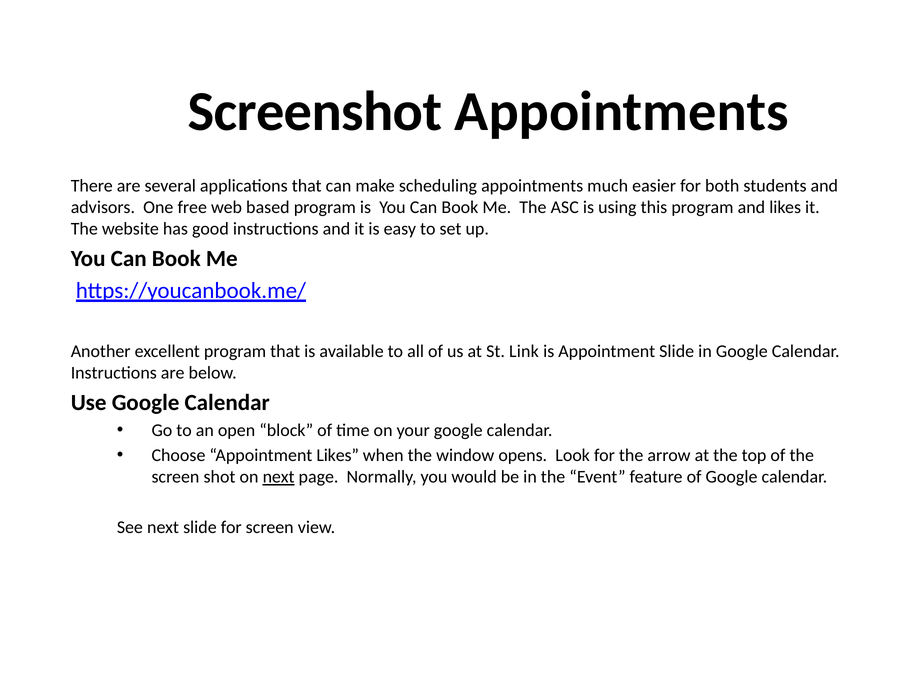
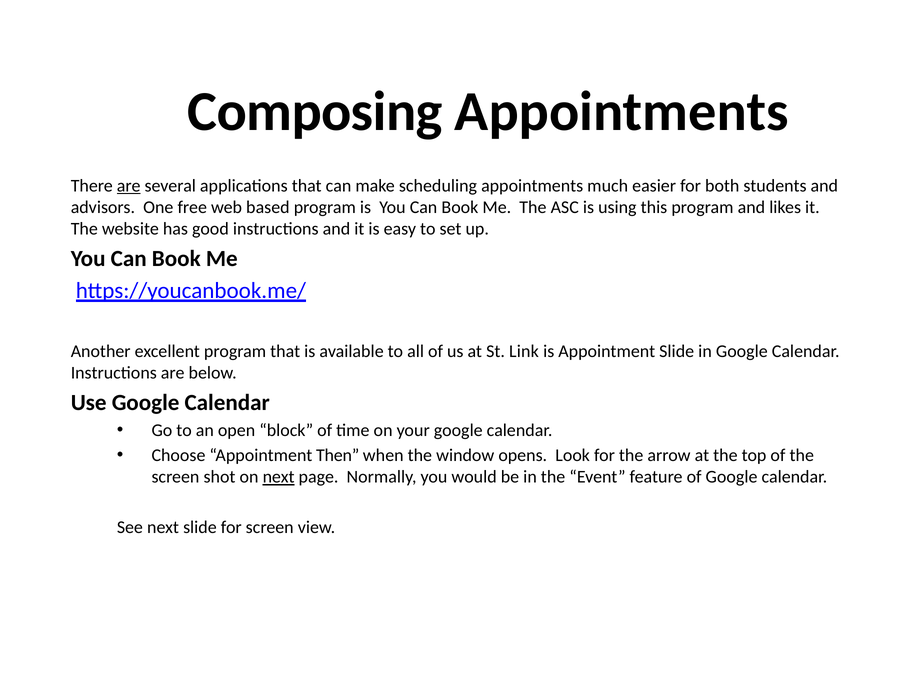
Screenshot: Screenshot -> Composing
are at (129, 186) underline: none -> present
Appointment Likes: Likes -> Then
